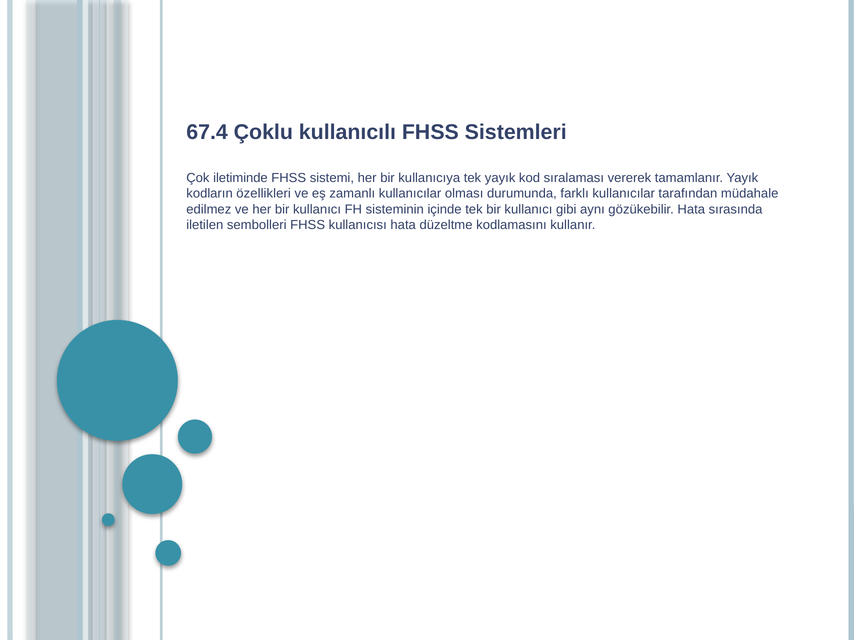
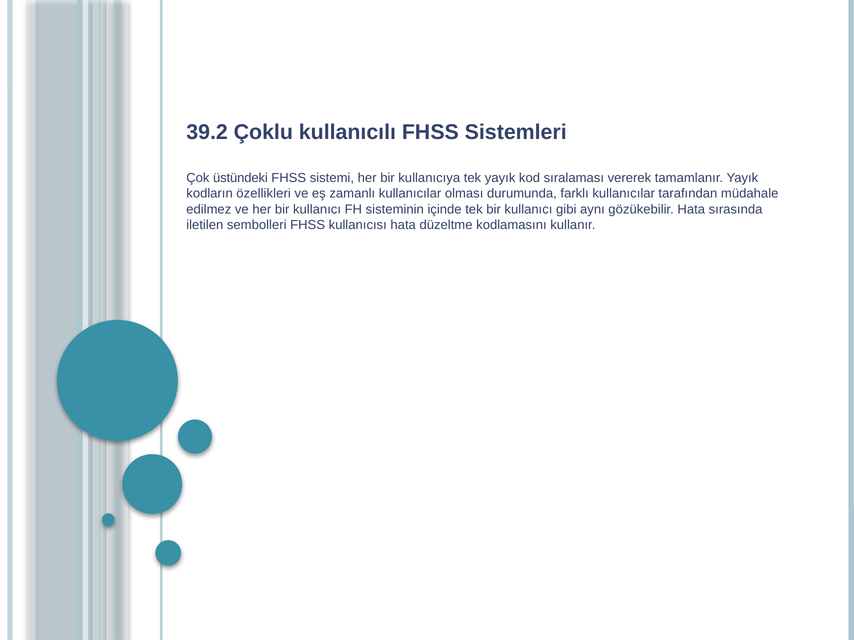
67.4: 67.4 -> 39.2
iletiminde: iletiminde -> üstündeki
